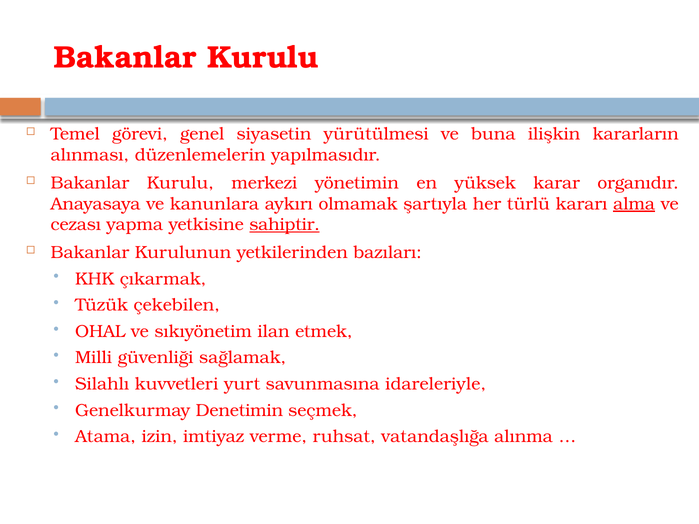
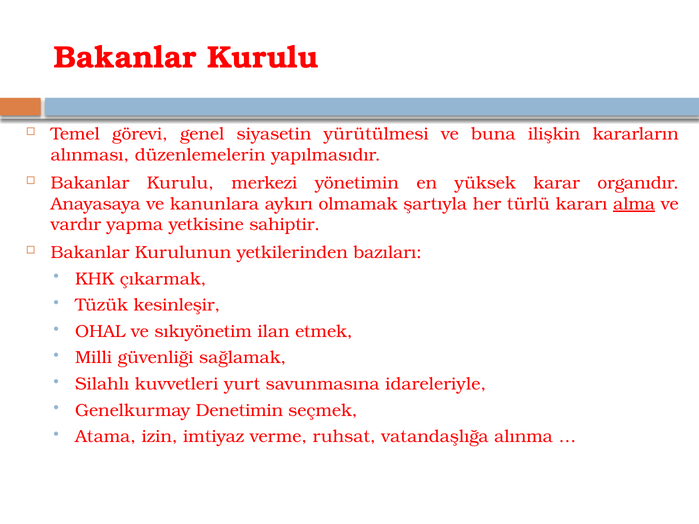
cezası: cezası -> vardır
sahiptir underline: present -> none
çekebilen: çekebilen -> kesinleşir
